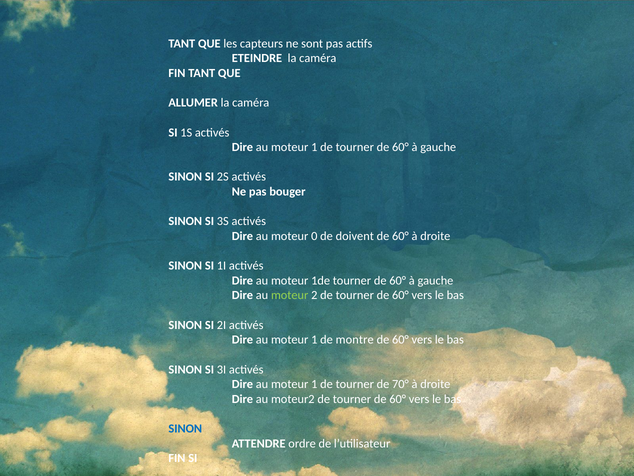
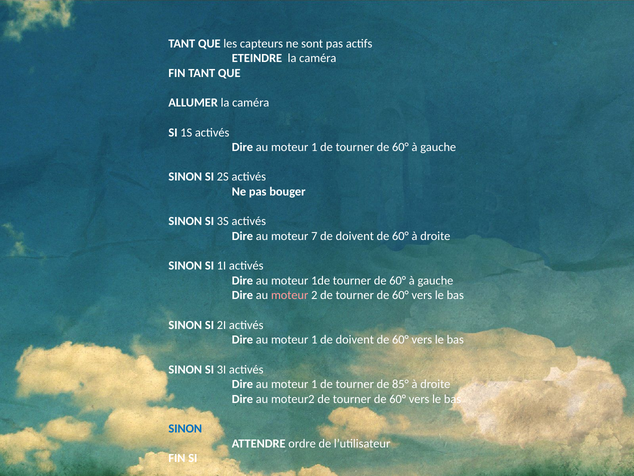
0: 0 -> 7
moteur at (290, 295) colour: light green -> pink
1 de montre: montre -> doivent
70°: 70° -> 85°
